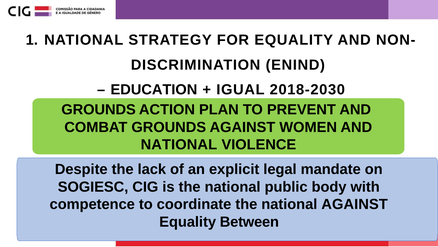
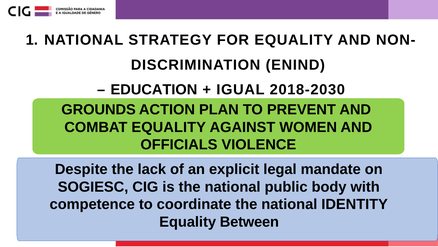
COMBAT GROUNDS: GROUNDS -> EQUALITY
NATIONAL at (179, 144): NATIONAL -> OFFICIALS
national AGAINST: AGAINST -> IDENTITY
